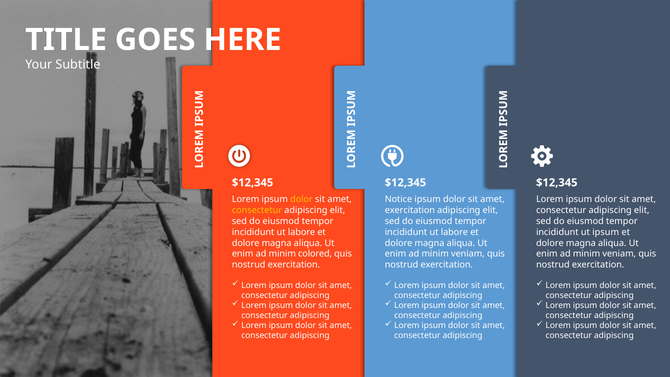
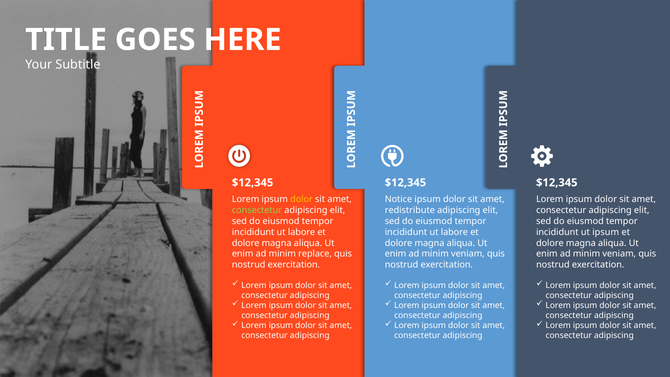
consectetur at (257, 210) colour: yellow -> light green
exercitation at (410, 210): exercitation -> redistribute
colored: colored -> replace
